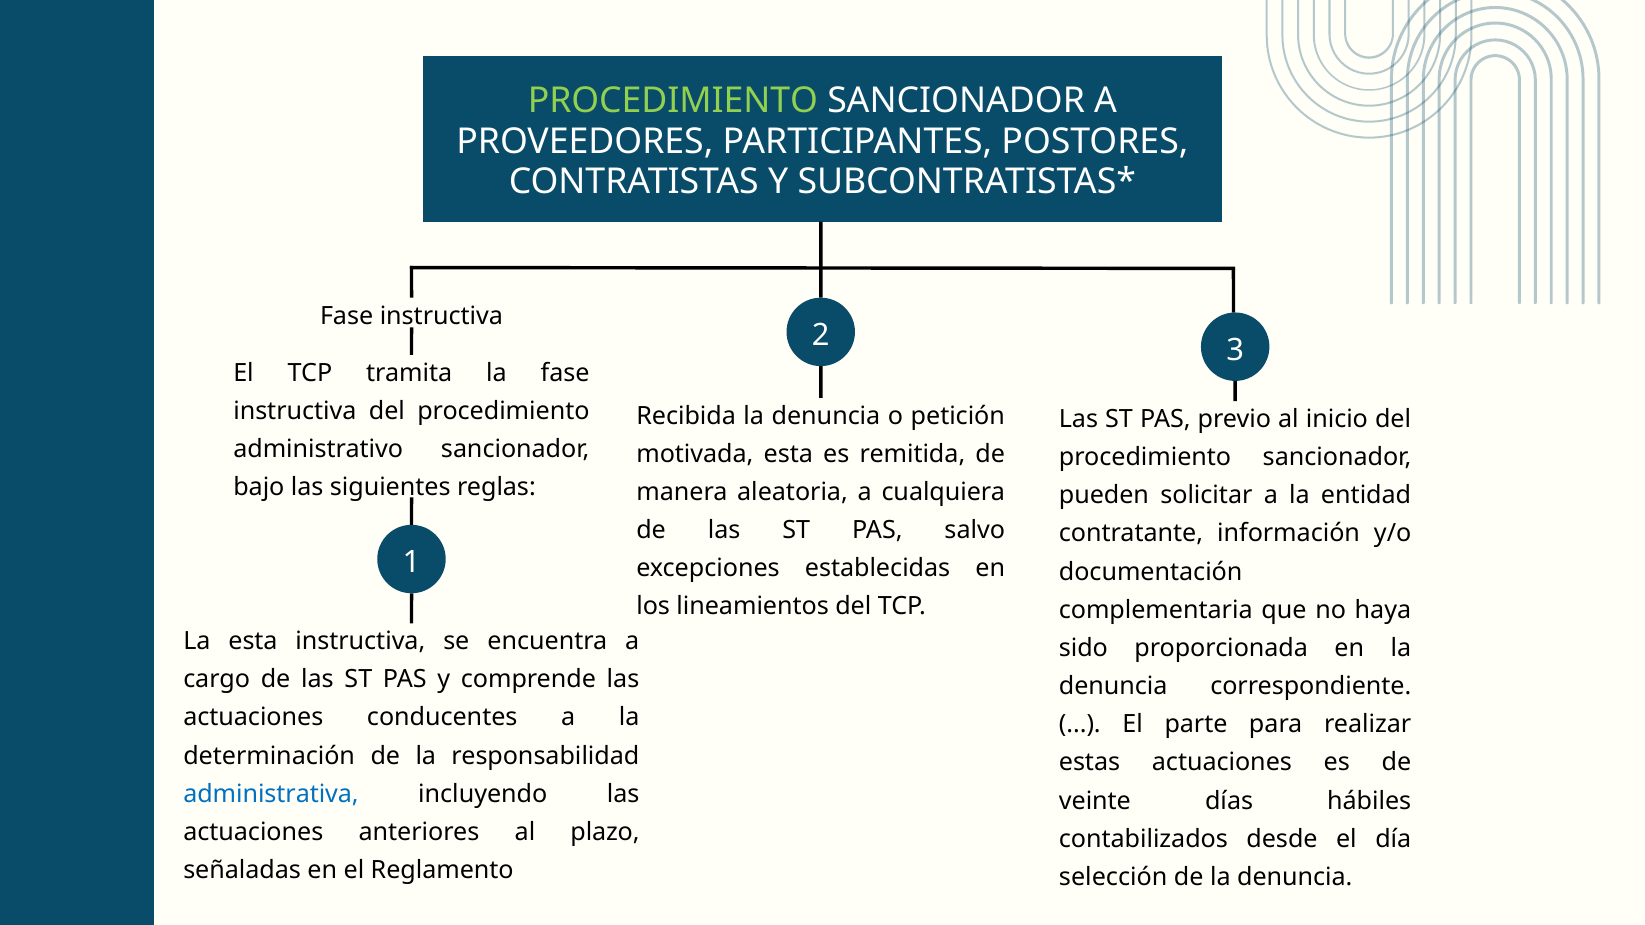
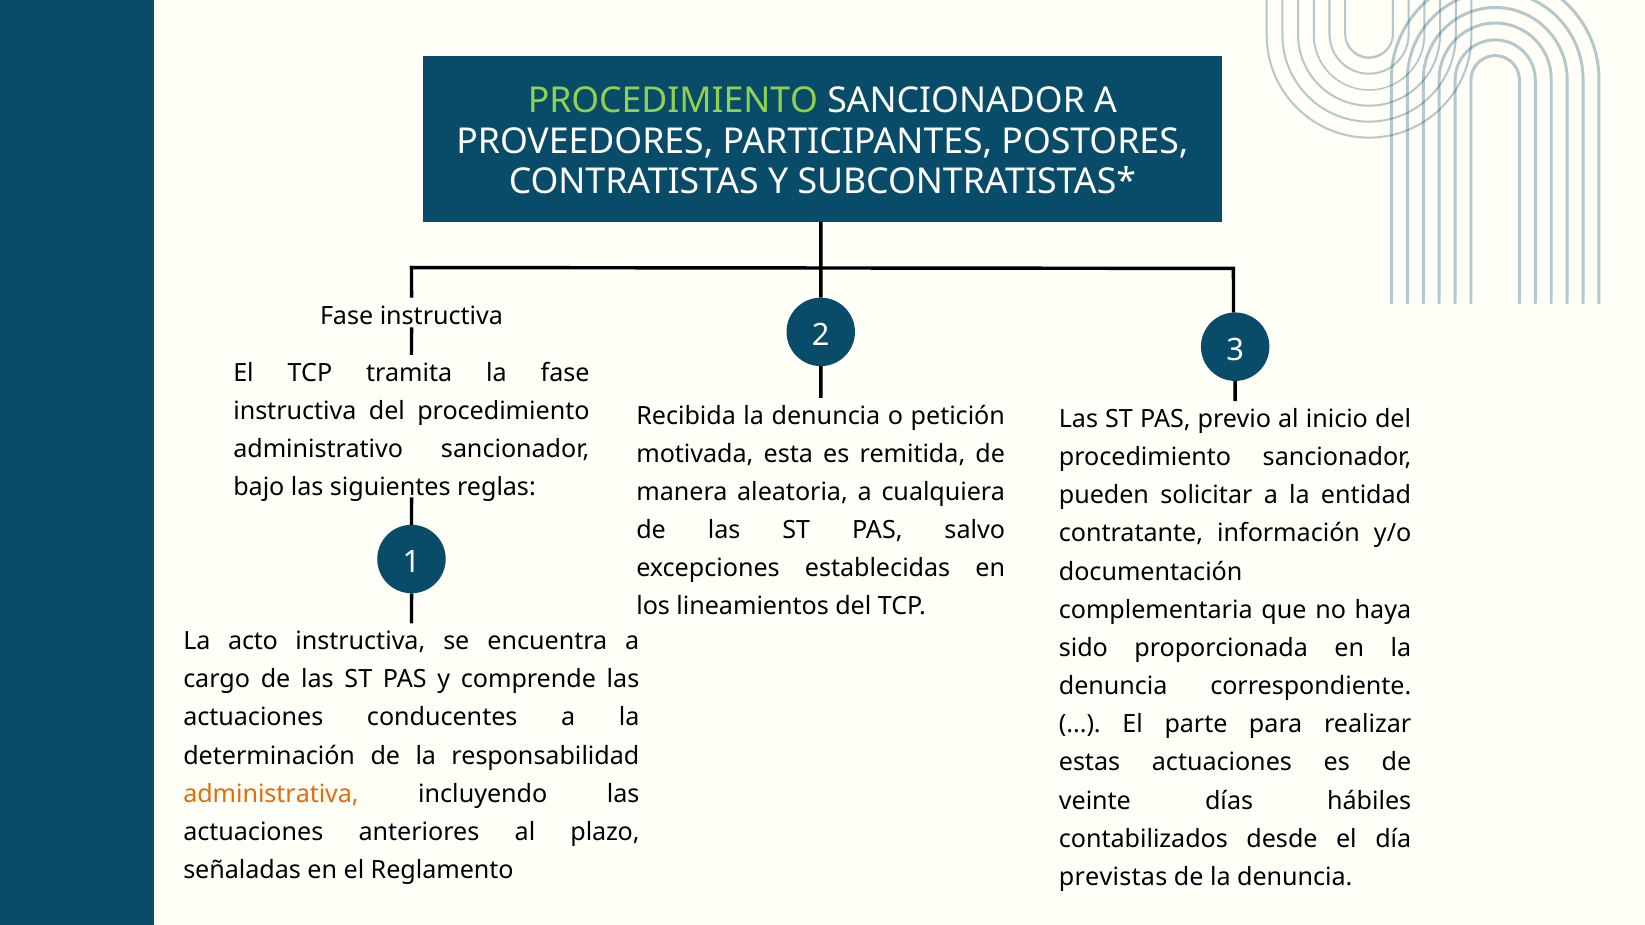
La esta: esta -> acto
administrativa colour: blue -> orange
selección: selección -> previstas
